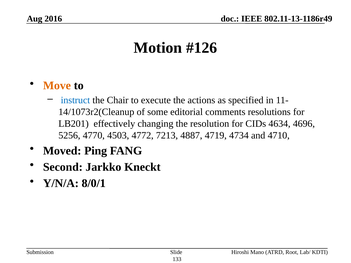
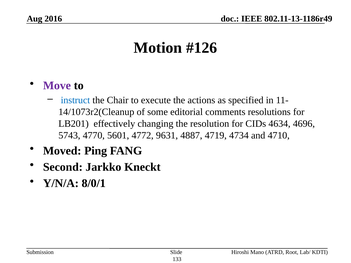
Move colour: orange -> purple
5256: 5256 -> 5743
4503: 4503 -> 5601
7213: 7213 -> 9631
